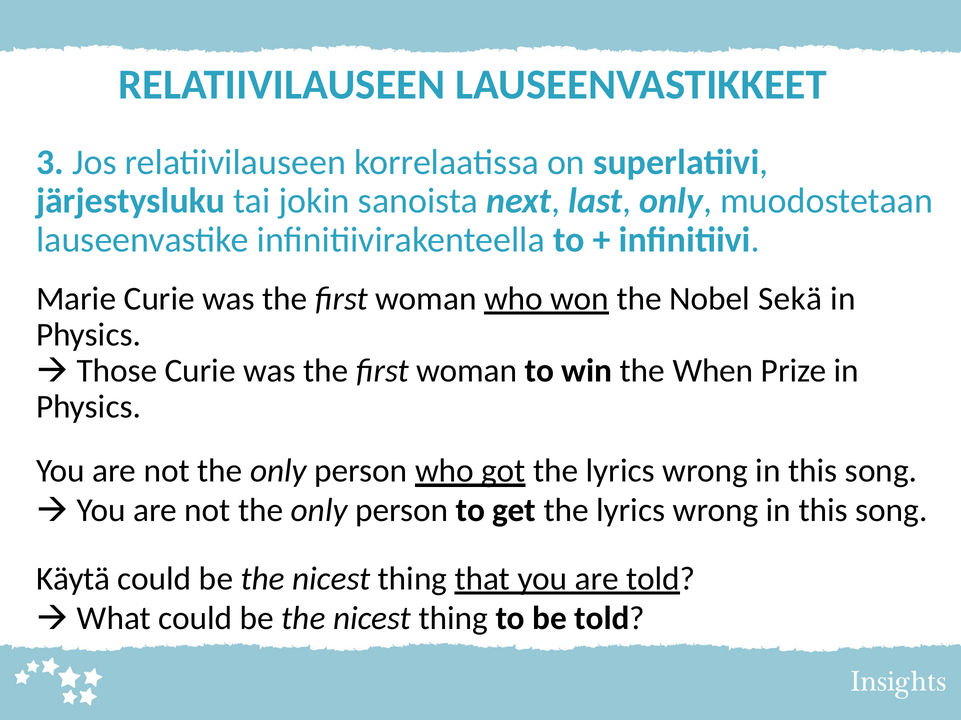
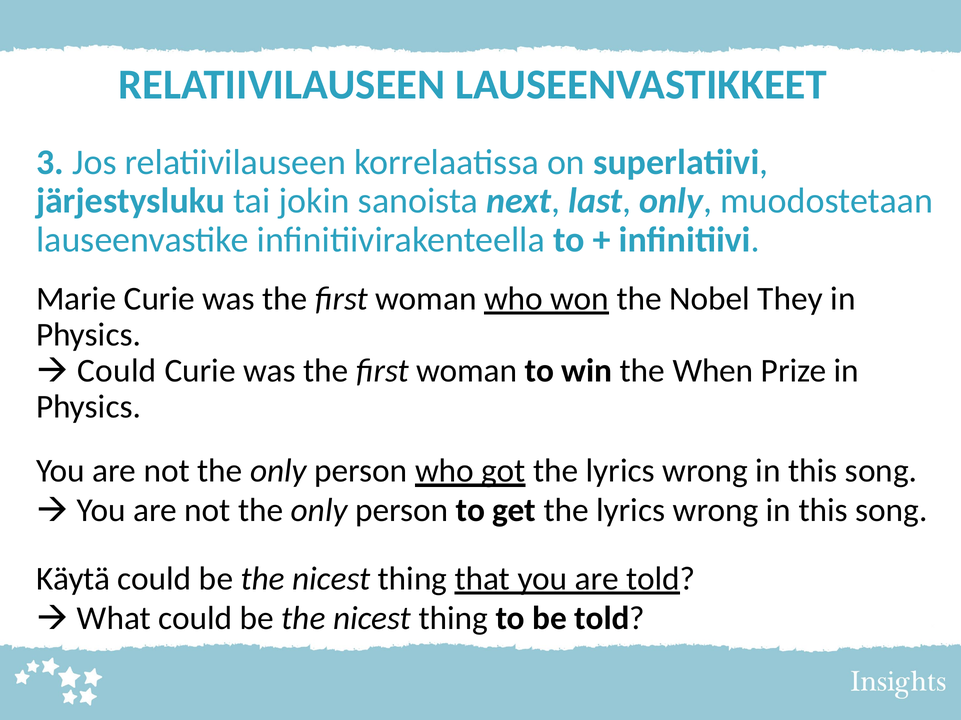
Sekä: Sekä -> They
Those at (117, 371): Those -> Could
